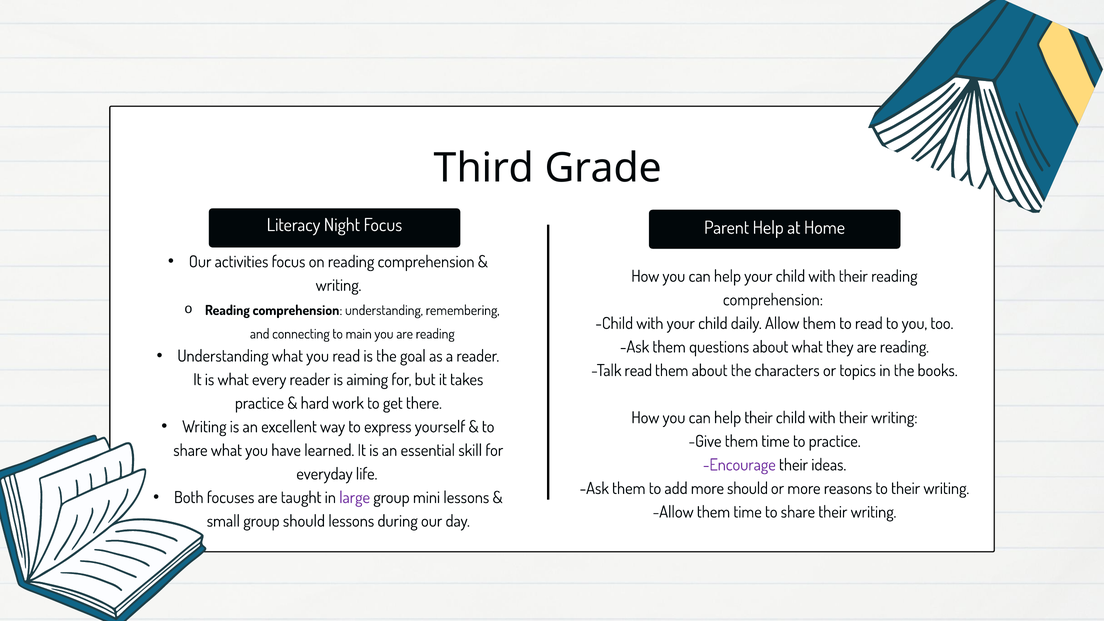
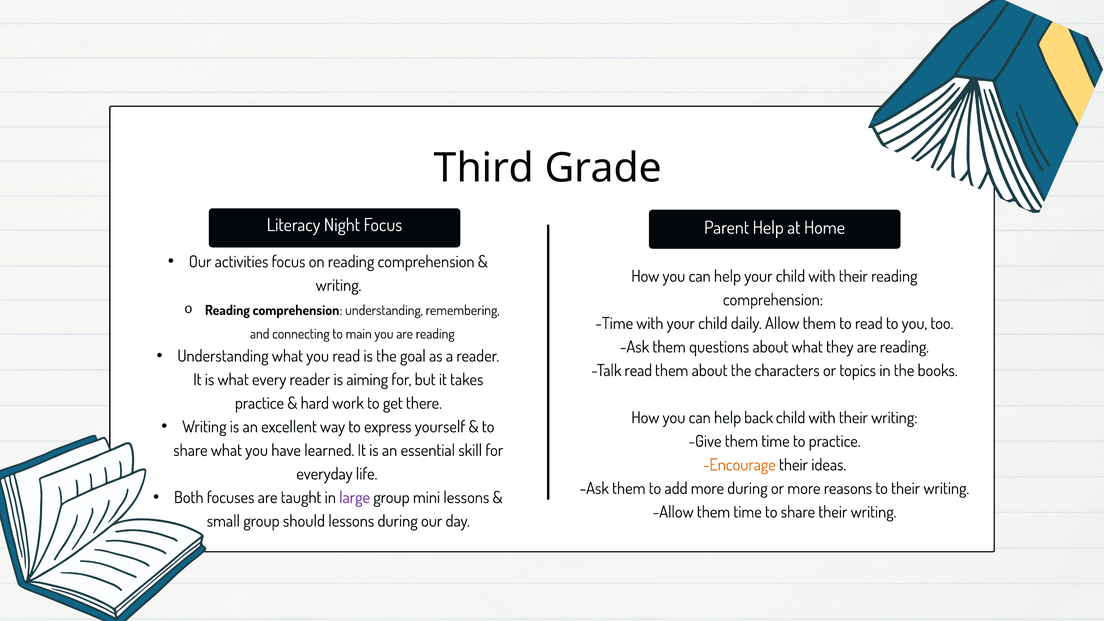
Child at (614, 324): Child -> Time
help their: their -> back
Encourage colour: purple -> orange
more should: should -> during
